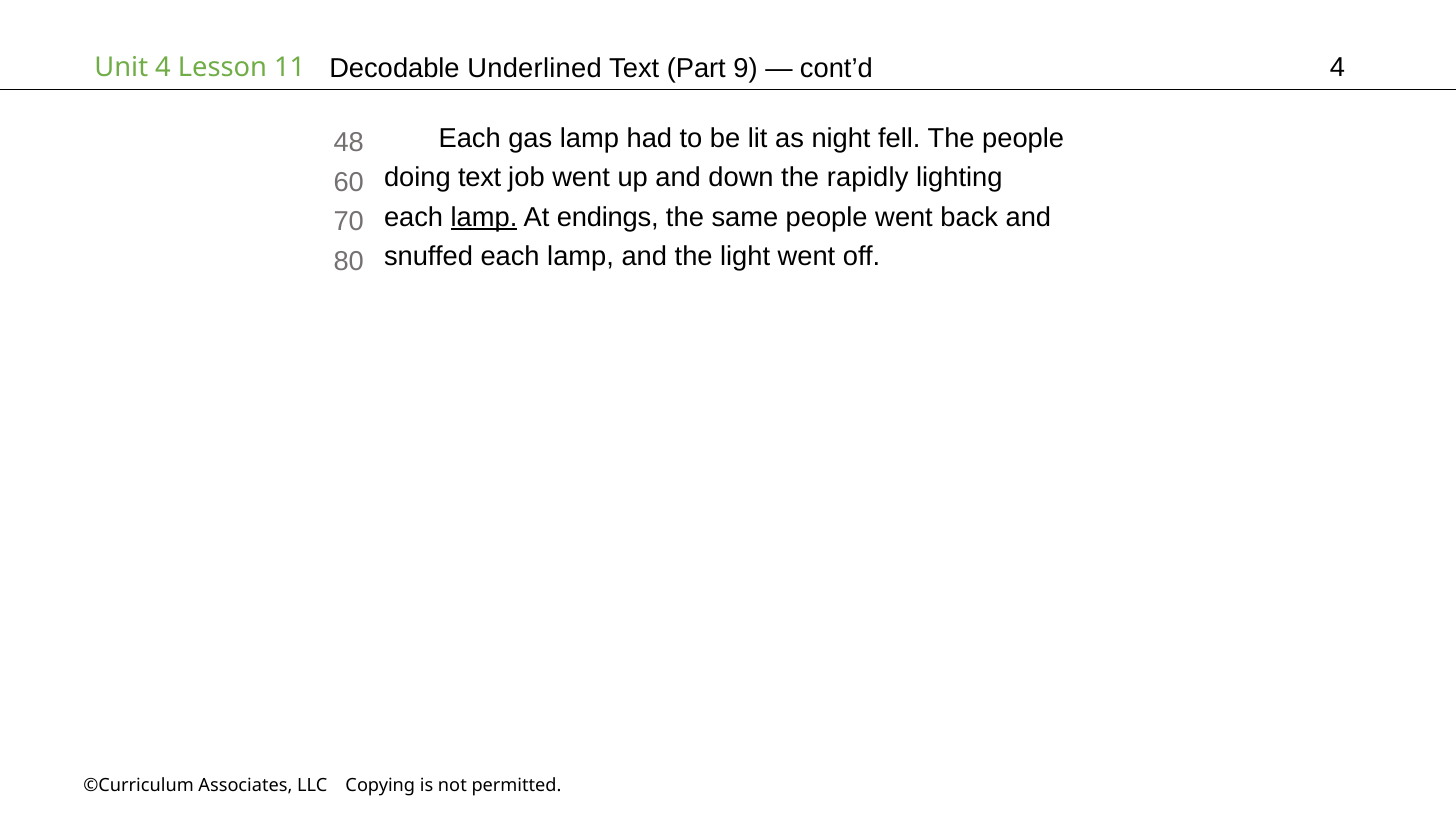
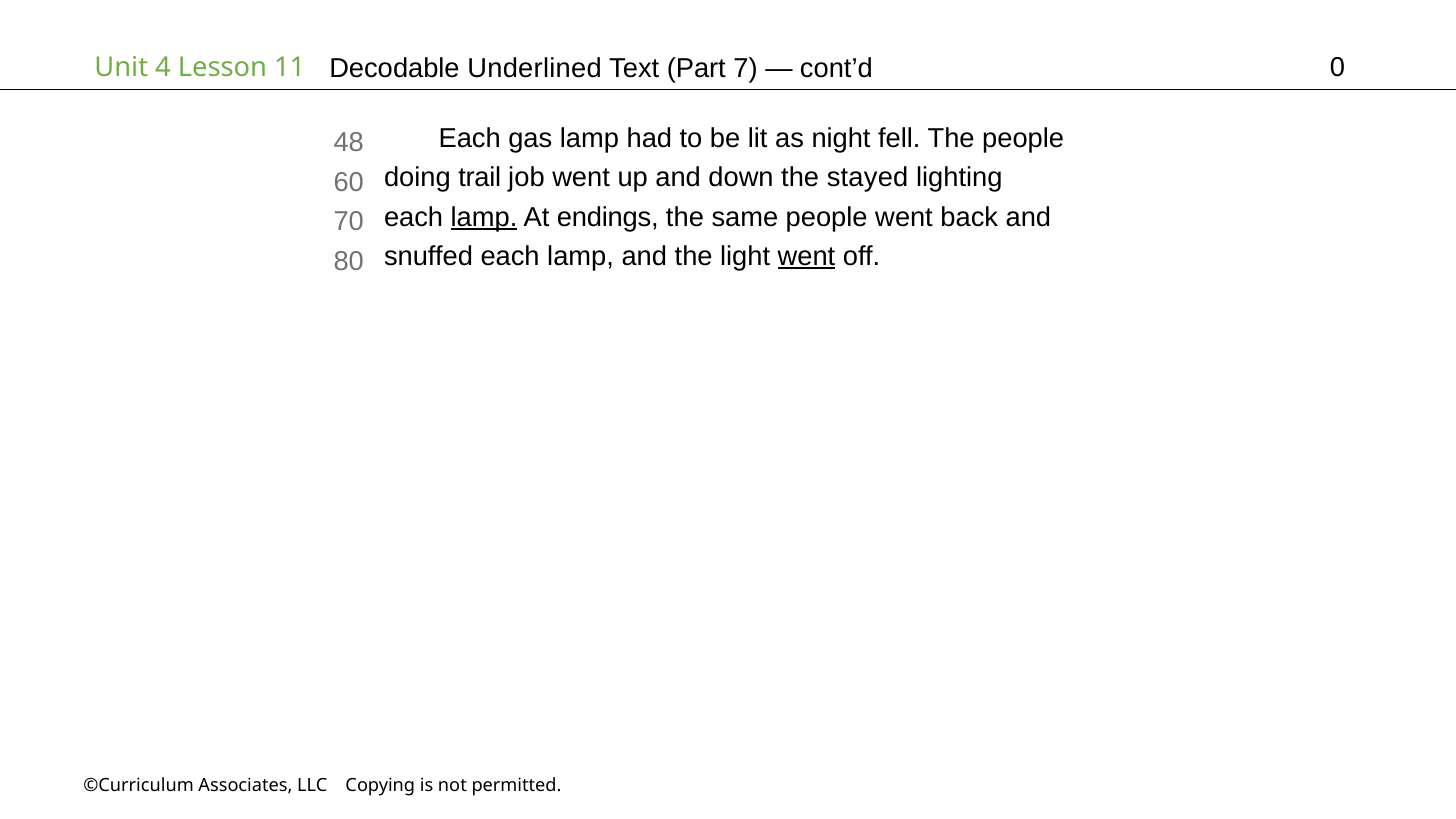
9: 9 -> 7
4 at (1337, 67): 4 -> 0
doing text: text -> trail
rapidly: rapidly -> stayed
went at (806, 256) underline: none -> present
